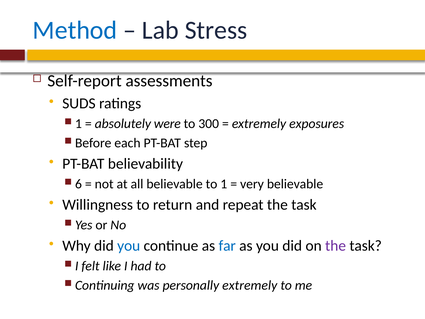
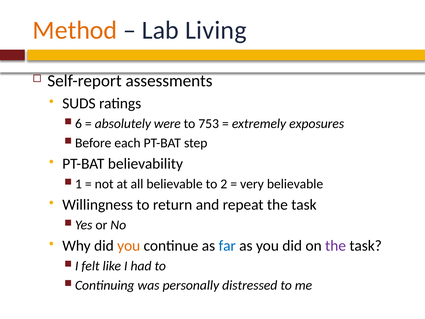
Method colour: blue -> orange
Stress: Stress -> Living
1 at (78, 124): 1 -> 6
300: 300 -> 753
6: 6 -> 1
to 1: 1 -> 2
you at (129, 246) colour: blue -> orange
personally extremely: extremely -> distressed
